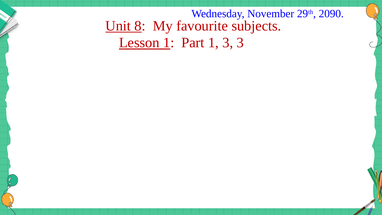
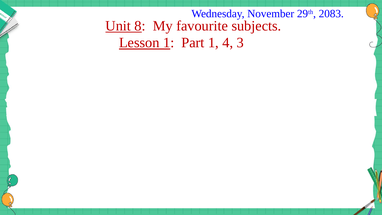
2090: 2090 -> 2083
1 3: 3 -> 4
